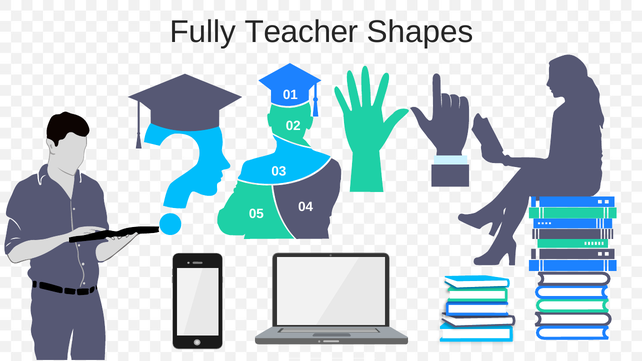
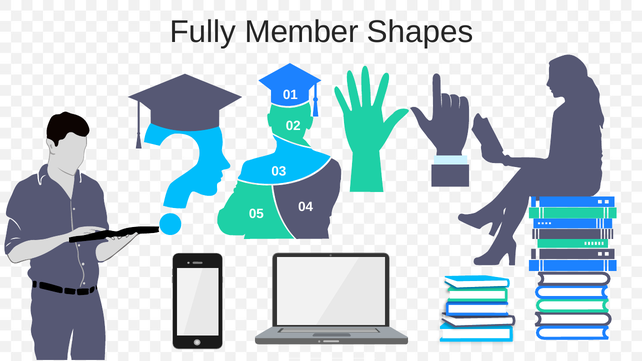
Teacher: Teacher -> Member
